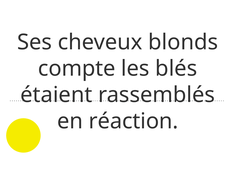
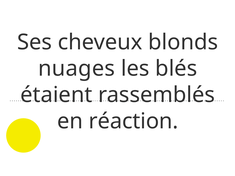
compte: compte -> nuages
